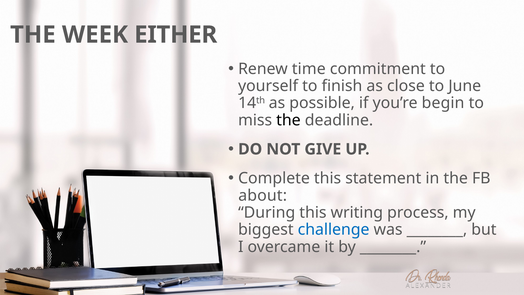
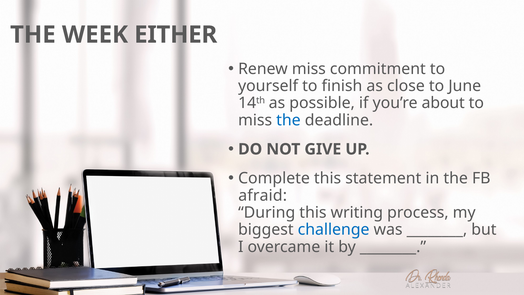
Renew time: time -> miss
begin: begin -> about
the at (288, 120) colour: black -> blue
about: about -> afraid
